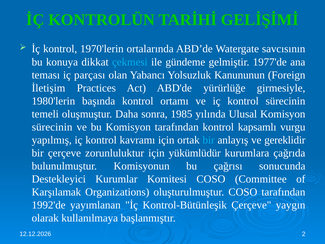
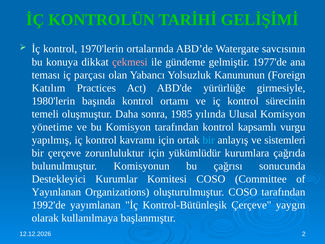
çekmesi colour: light blue -> pink
İletişim: İletişim -> Katılım
sürecinin at (52, 127): sürecinin -> yönetime
gereklidir: gereklidir -> sistemleri
Karşılamak: Karşılamak -> Yayınlanan
